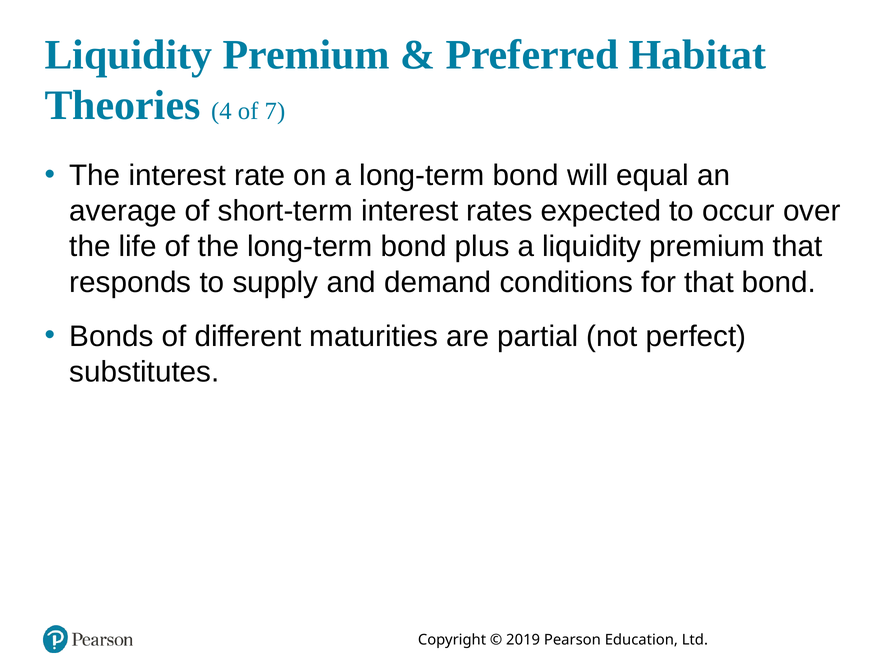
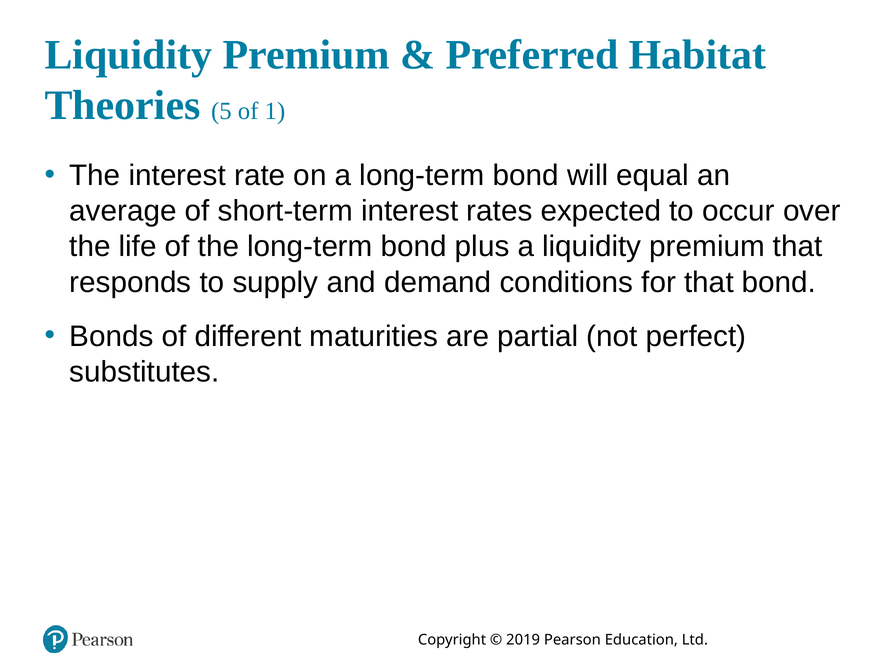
4: 4 -> 5
7: 7 -> 1
